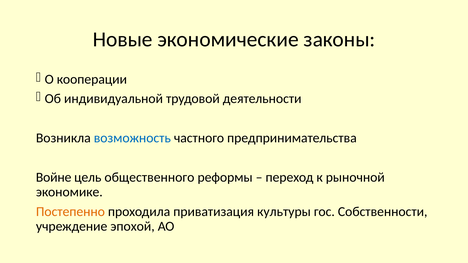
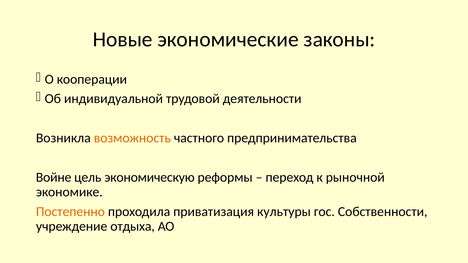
возможность colour: blue -> orange
общественного: общественного -> экономическую
эпохой: эпохой -> отдыха
